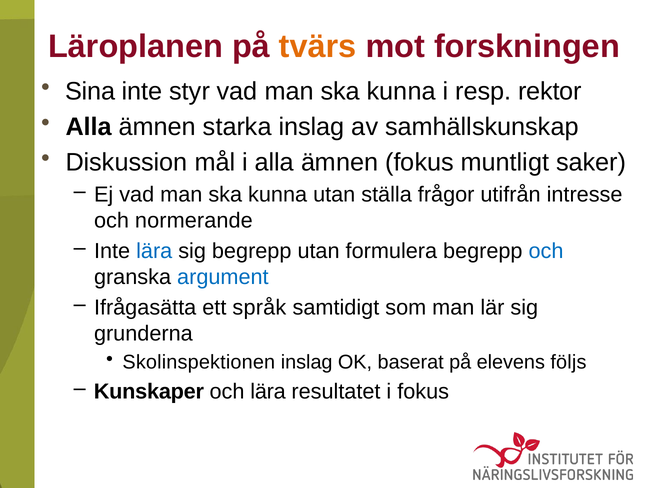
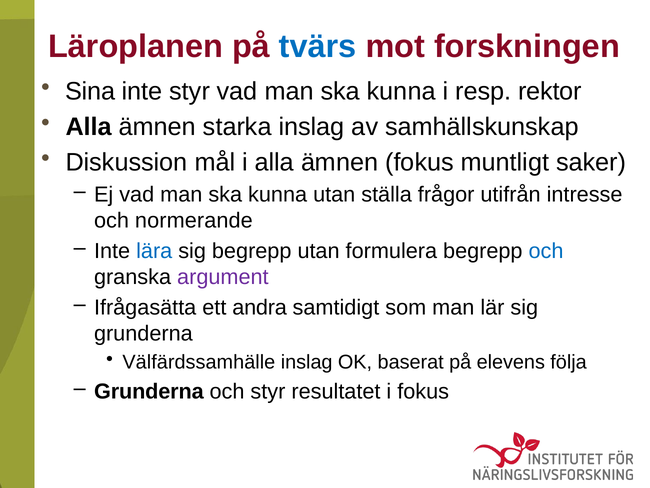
tvärs colour: orange -> blue
argument colour: blue -> purple
språk: språk -> andra
Skolinspektionen: Skolinspektionen -> Välfärdssamhälle
följs: följs -> följa
Kunskaper at (149, 391): Kunskaper -> Grunderna
och lära: lära -> styr
